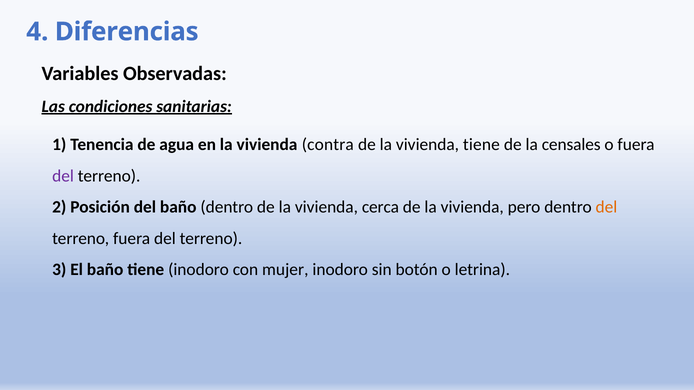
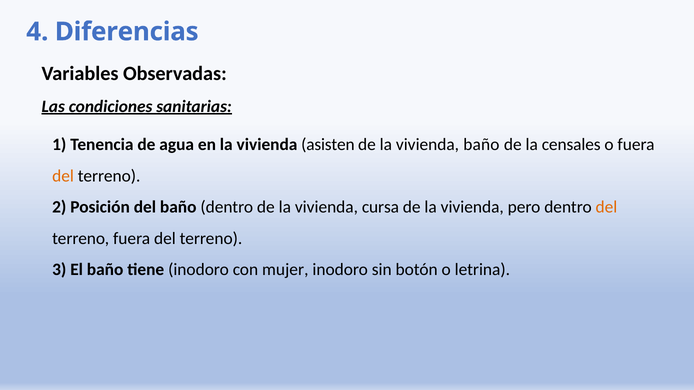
contra: contra -> asisten
vivienda tiene: tiene -> baño
del at (63, 176) colour: purple -> orange
cerca: cerca -> cursa
